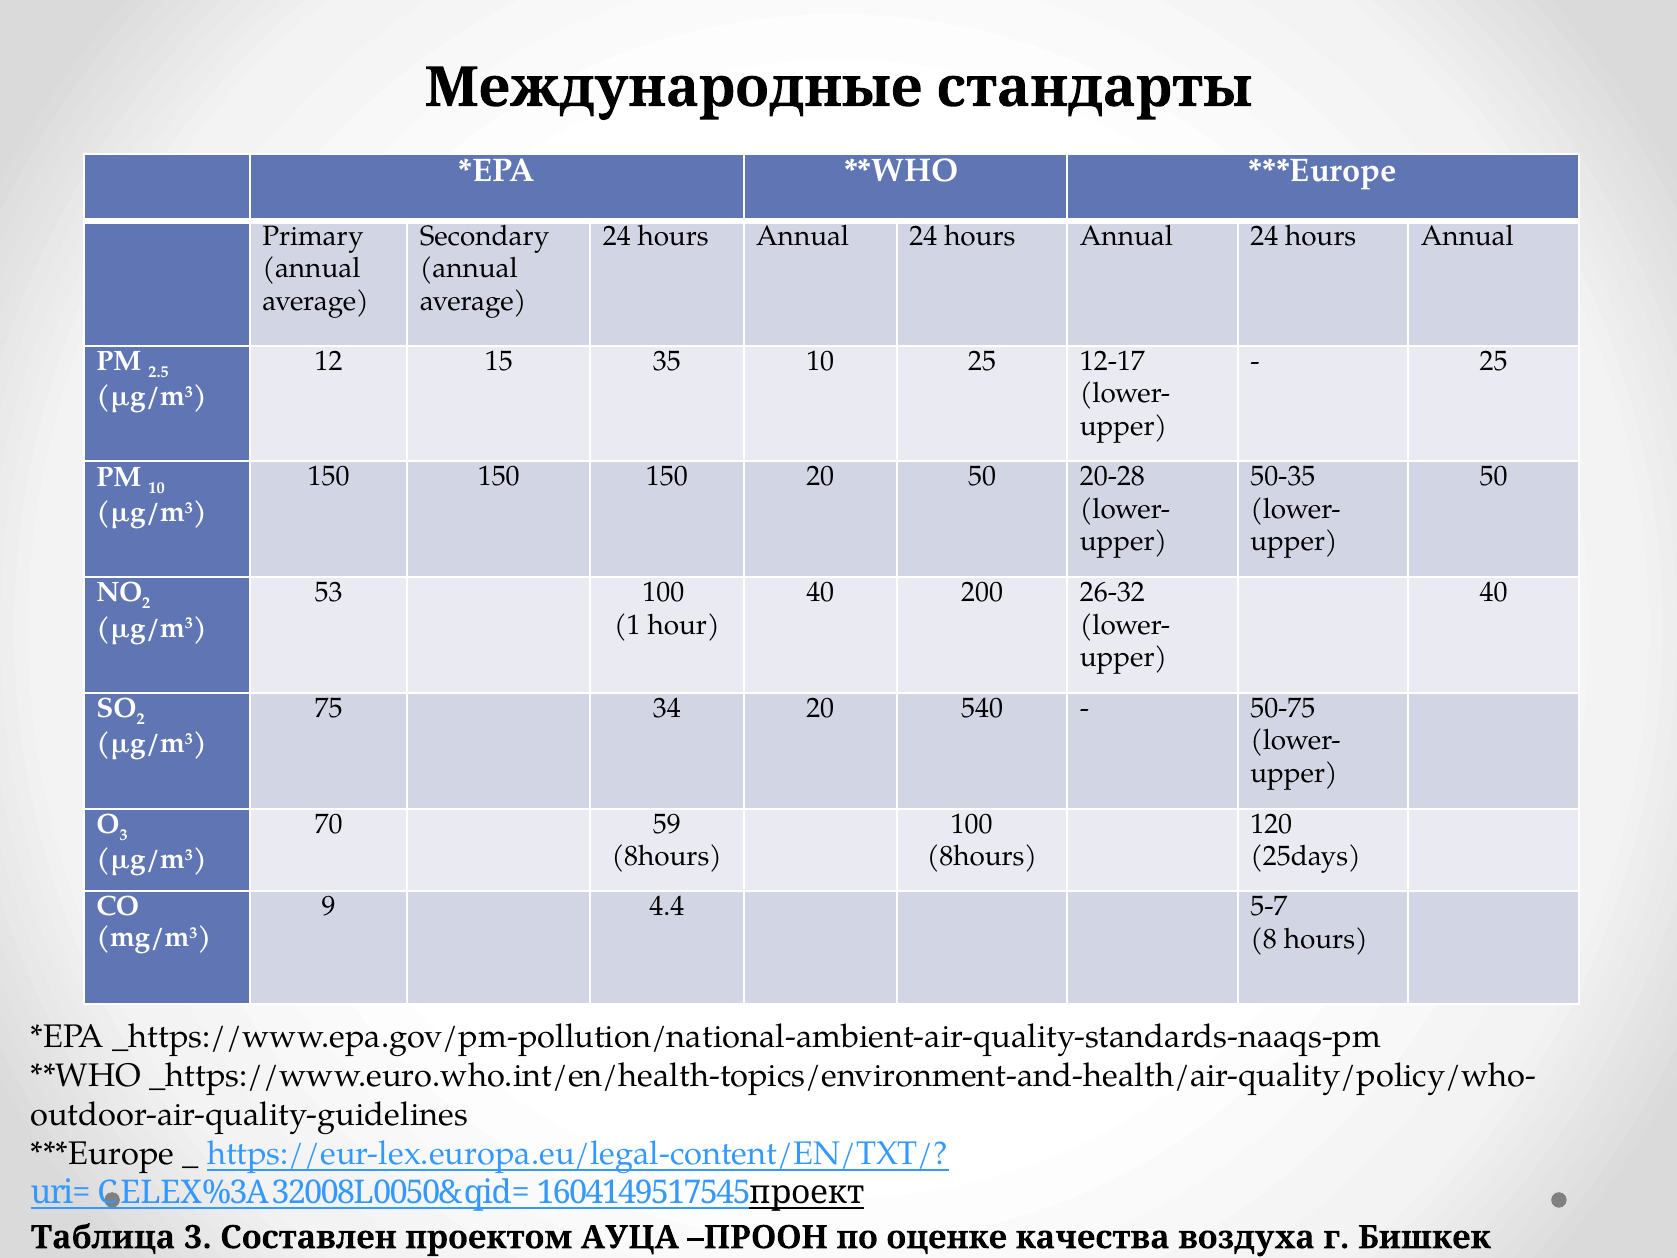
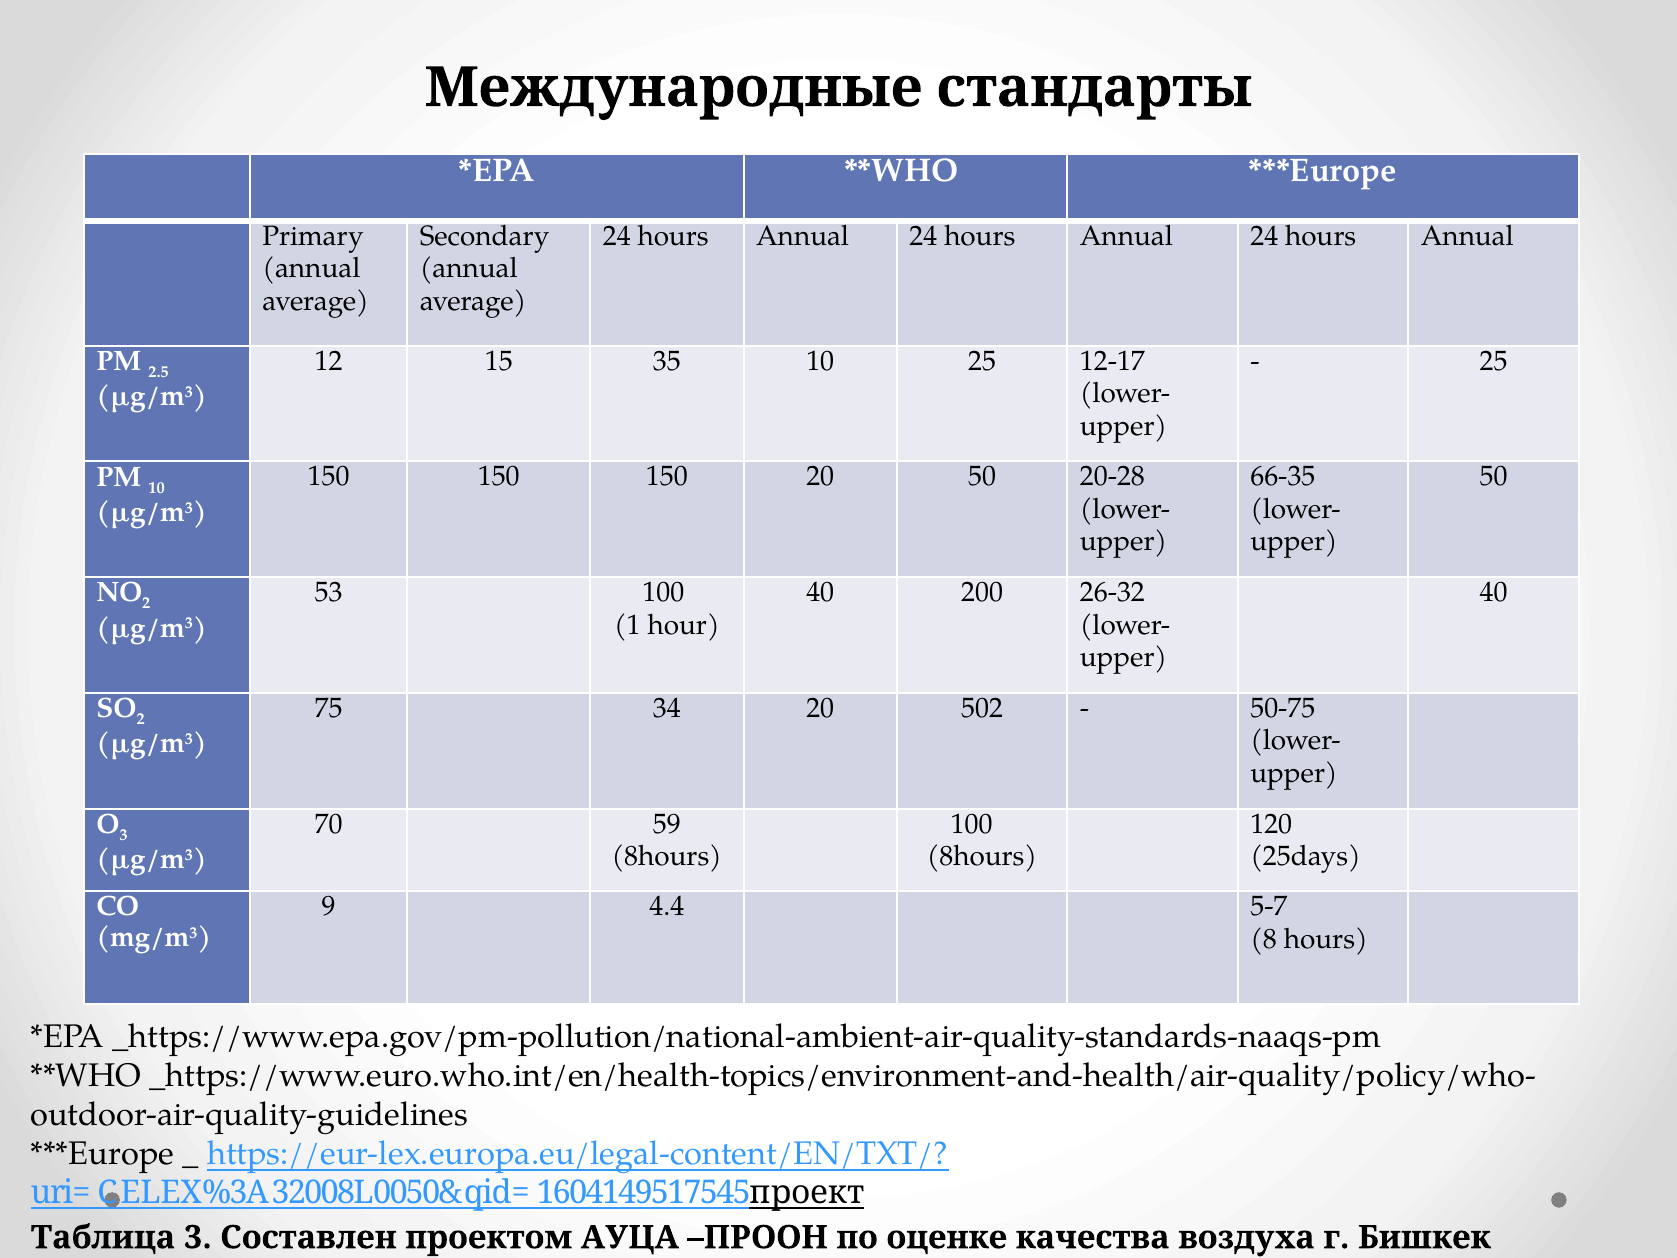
50-35: 50-35 -> 66-35
540: 540 -> 502
